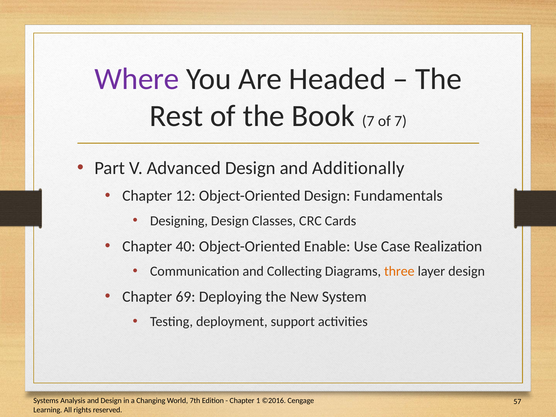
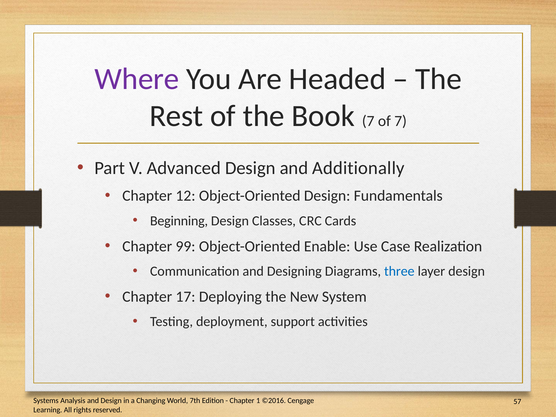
Designing: Designing -> Beginning
40: 40 -> 99
Collecting: Collecting -> Designing
three colour: orange -> blue
69: 69 -> 17
